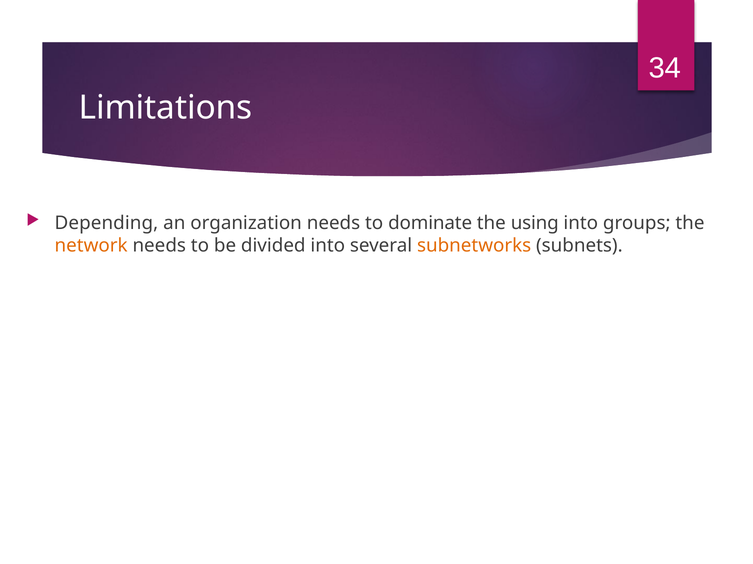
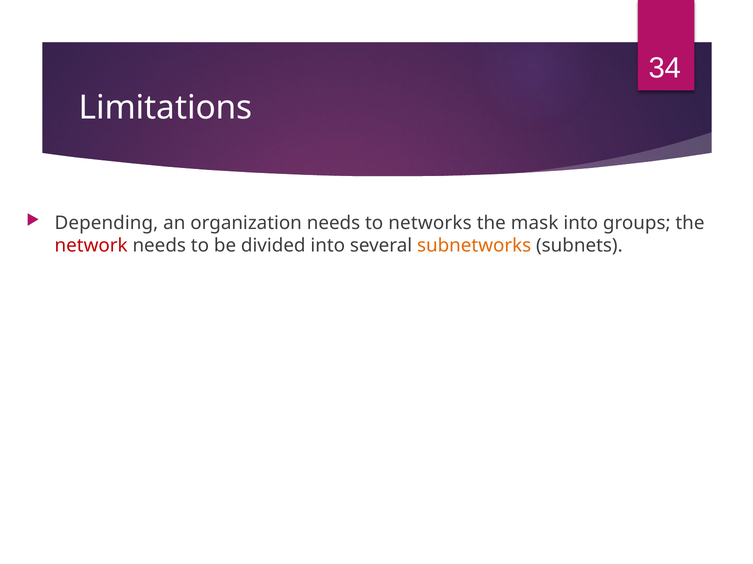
dominate: dominate -> networks
using: using -> mask
network colour: orange -> red
